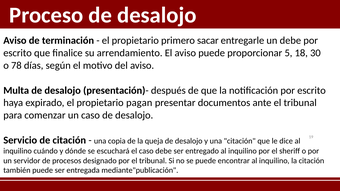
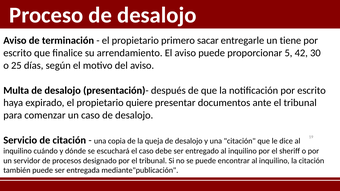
un debe: debe -> tiene
18: 18 -> 42
78: 78 -> 25
pagan: pagan -> quiere
